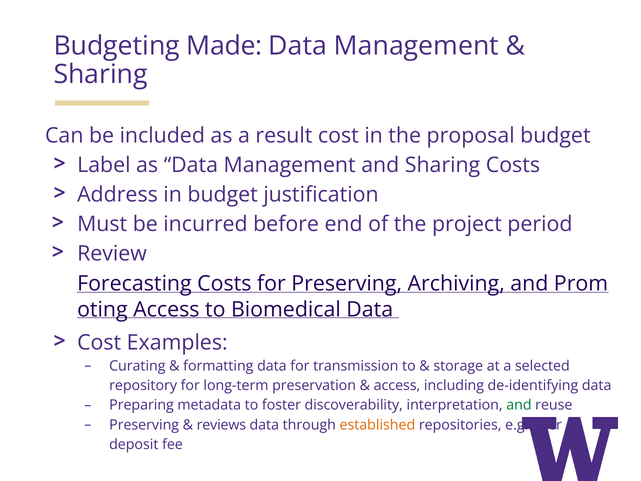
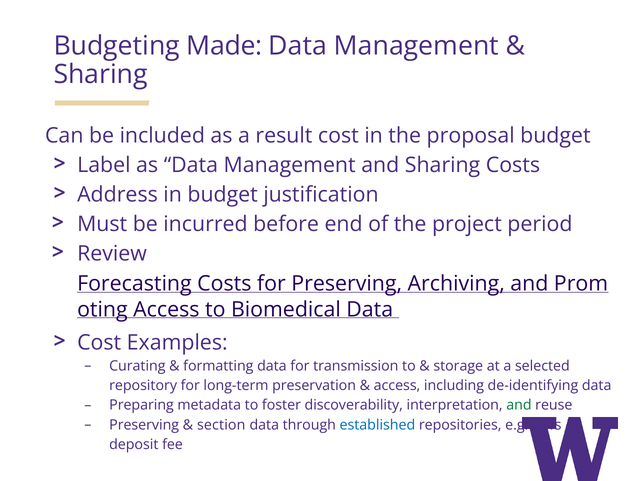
reviews: reviews -> section
established colour: orange -> blue
peer: peer -> laws
